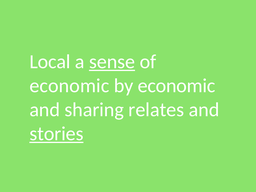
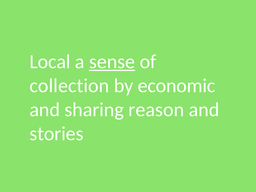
economic at (69, 86): economic -> collection
relates: relates -> reason
stories underline: present -> none
